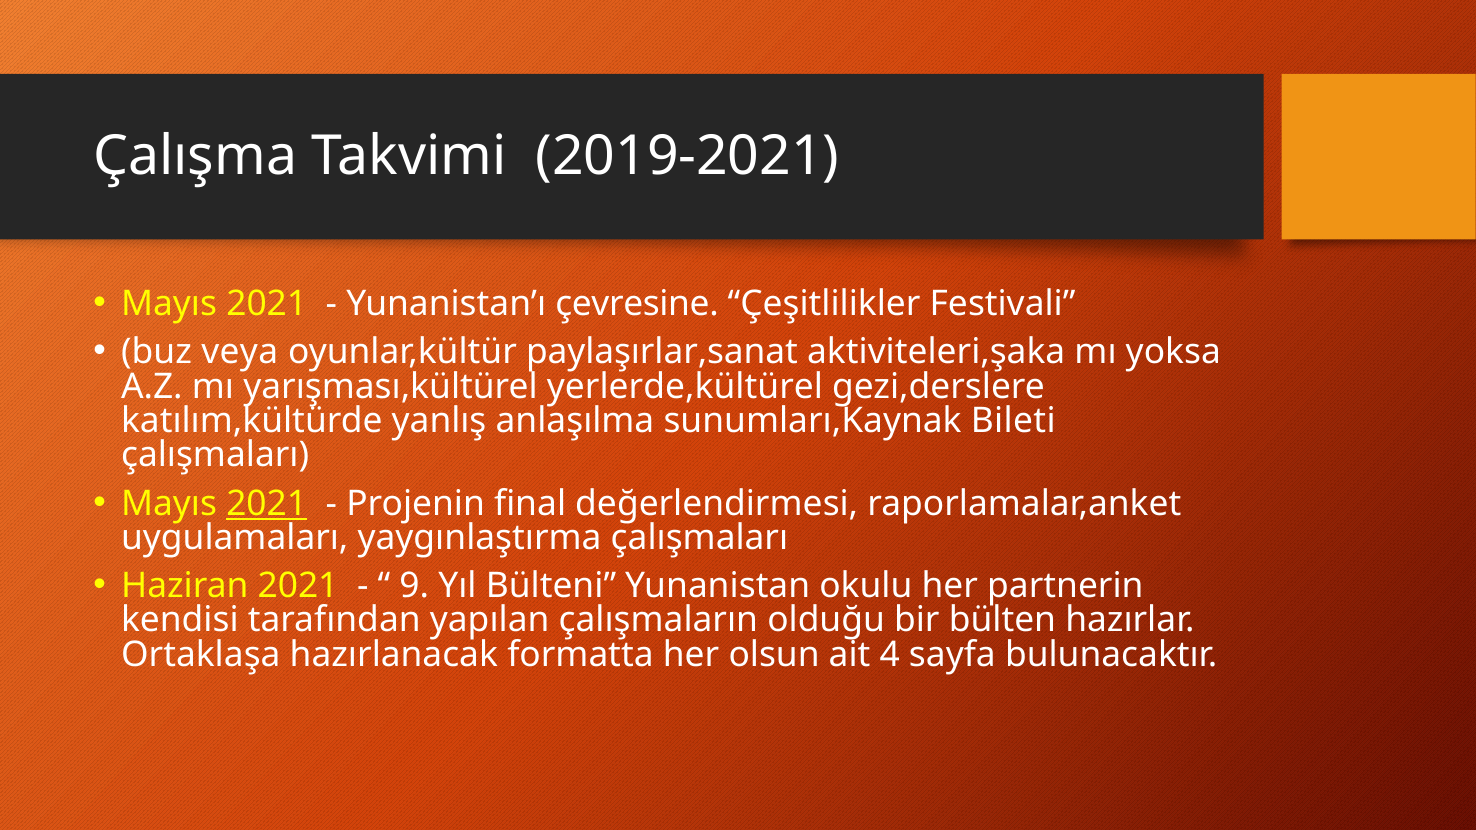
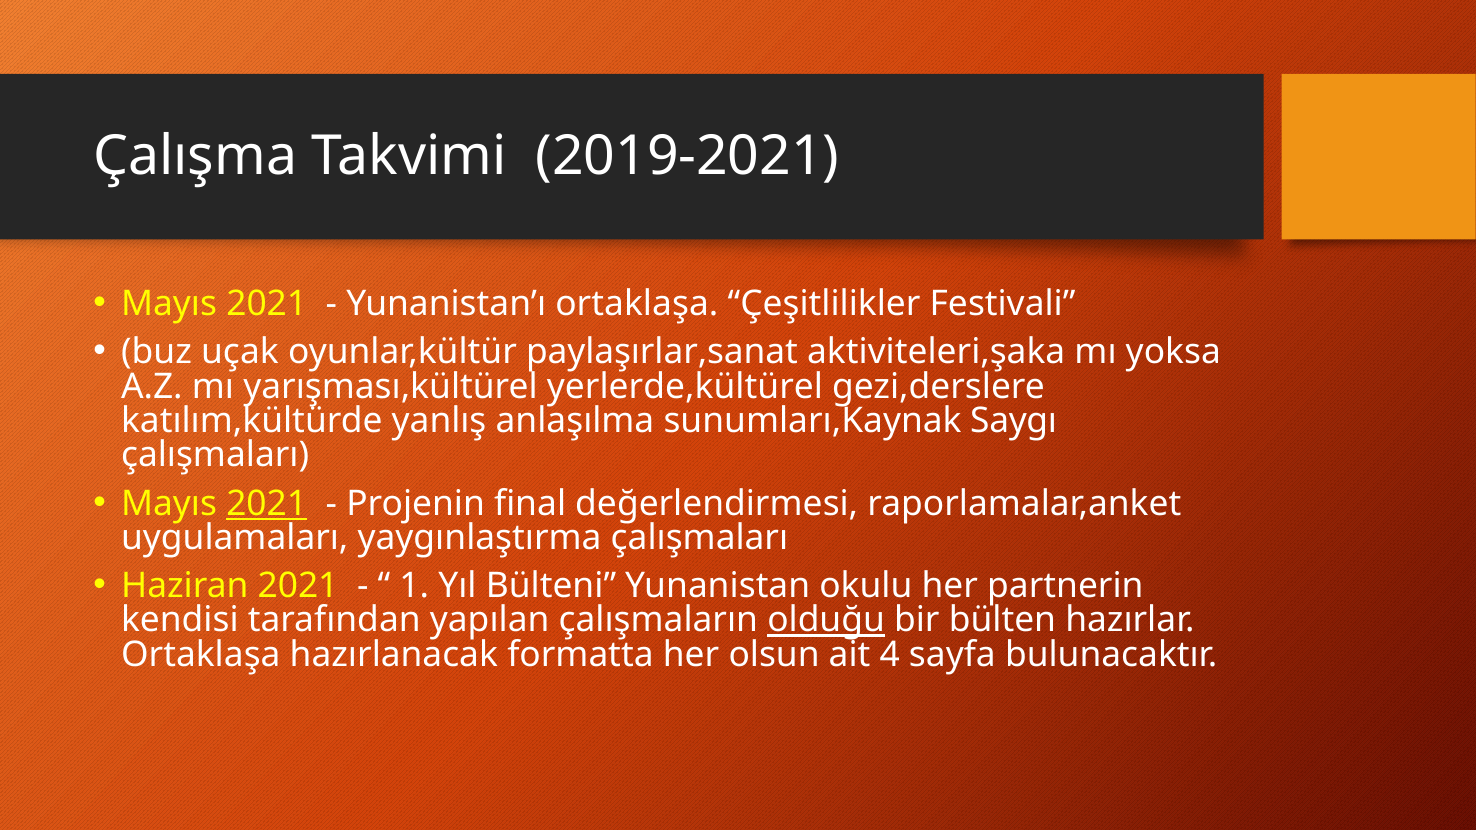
Yunanistan’ı çevresine: çevresine -> ortaklaşa
veya: veya -> uçak
Bileti: Bileti -> Saygı
9: 9 -> 1
olduğu underline: none -> present
